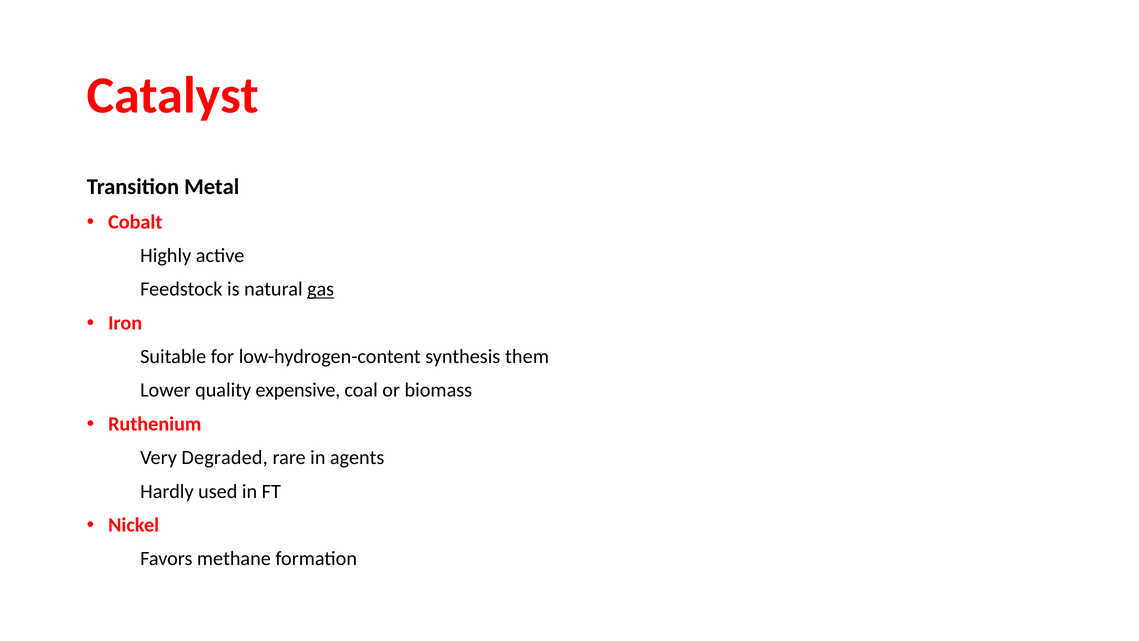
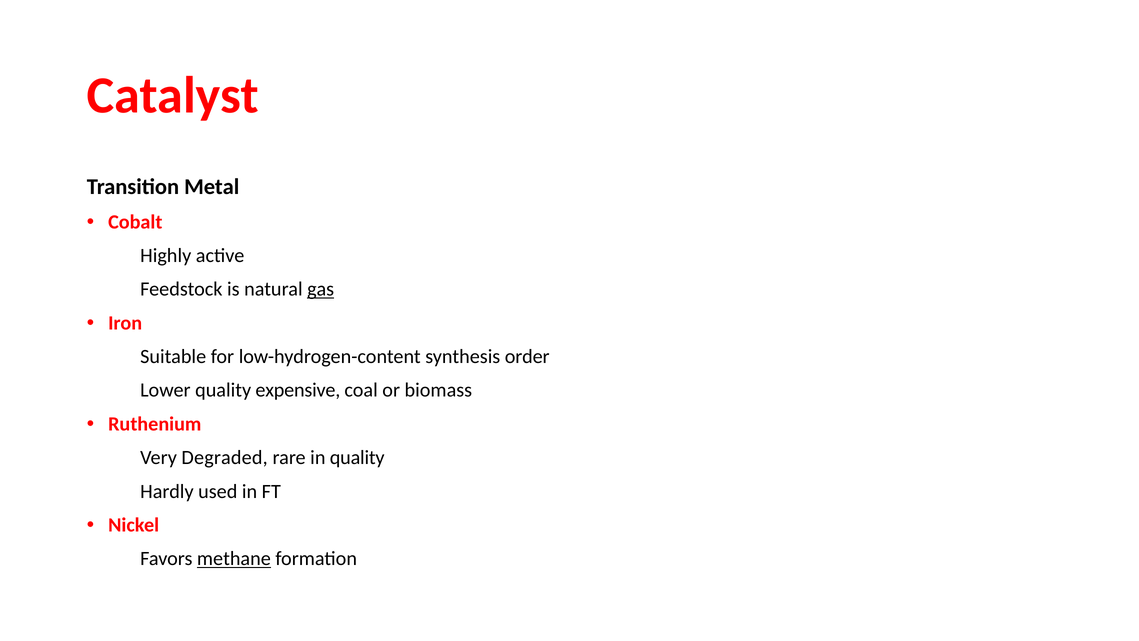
them: them -> order
in agents: agents -> quality
methane underline: none -> present
